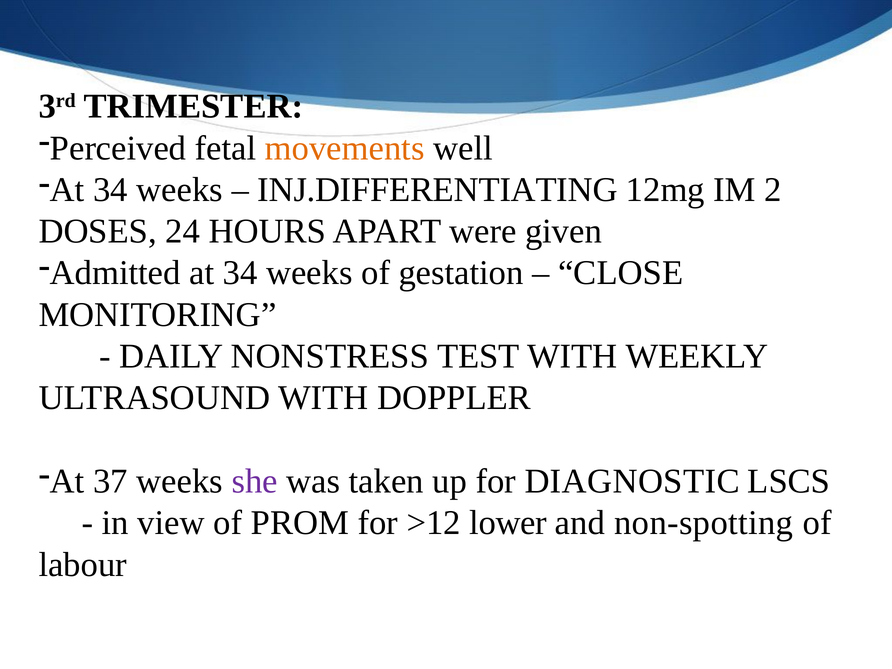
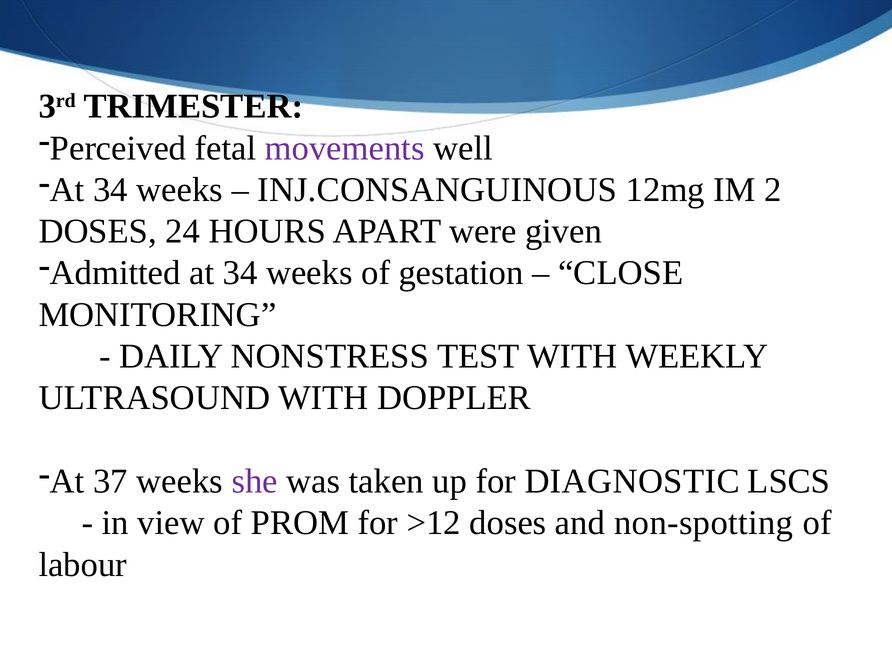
movements colour: orange -> purple
INJ.DIFFERENTIATING: INJ.DIFFERENTIATING -> INJ.CONSANGUINOUS
>12 lower: lower -> doses
